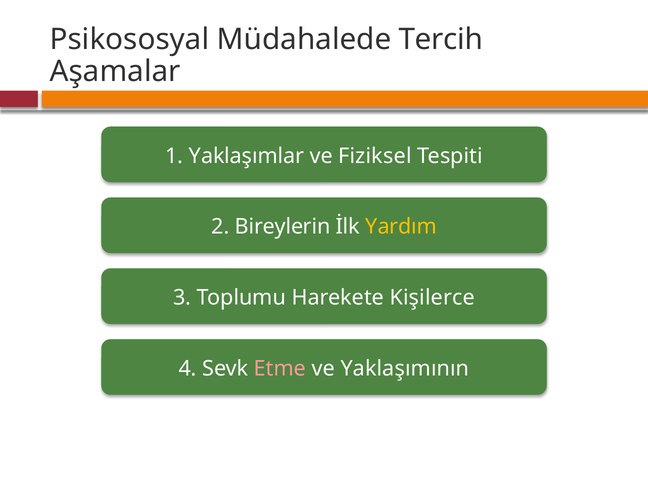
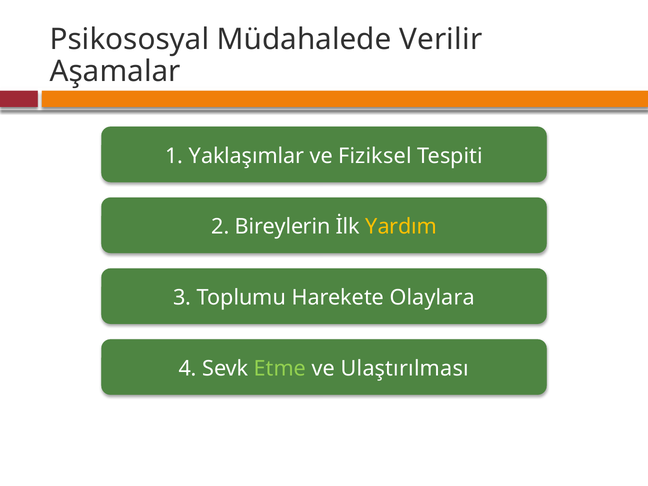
Tercih: Tercih -> Verilir
Kişilerce: Kişilerce -> Olaylara
Etme colour: pink -> light green
Yaklaşımının: Yaklaşımının -> Ulaştırılması
